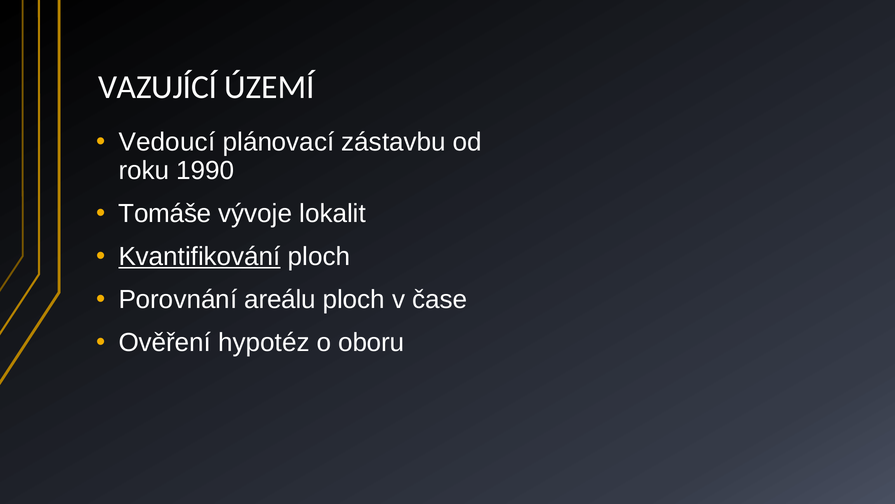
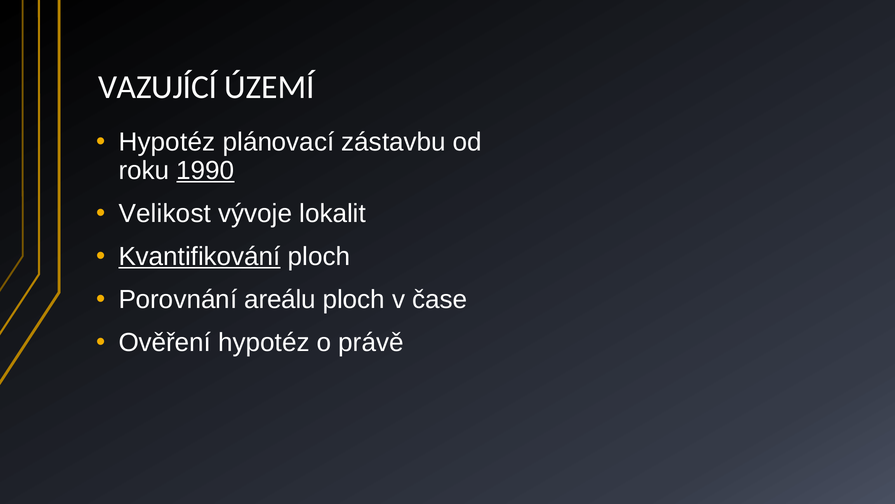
Vedoucí at (167, 142): Vedoucí -> Hypotéz
1990 underline: none -> present
Tomáše: Tomáše -> Velikost
oboru: oboru -> právě
